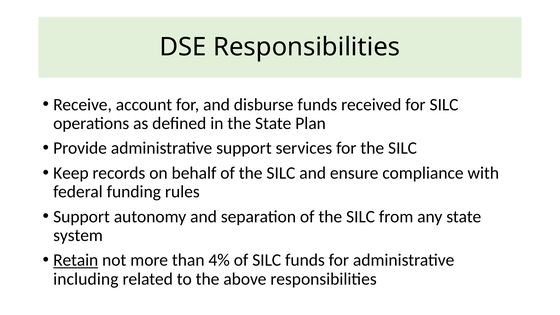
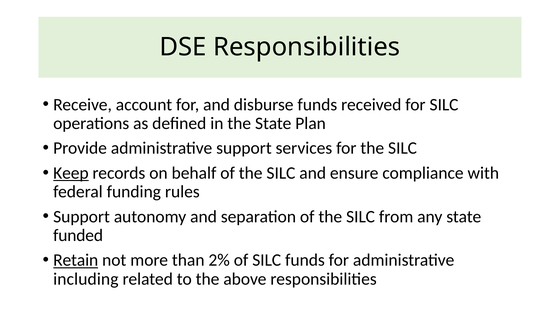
Keep underline: none -> present
system: system -> funded
4%: 4% -> 2%
